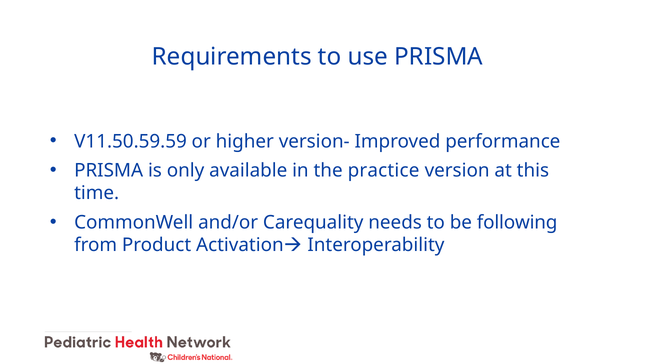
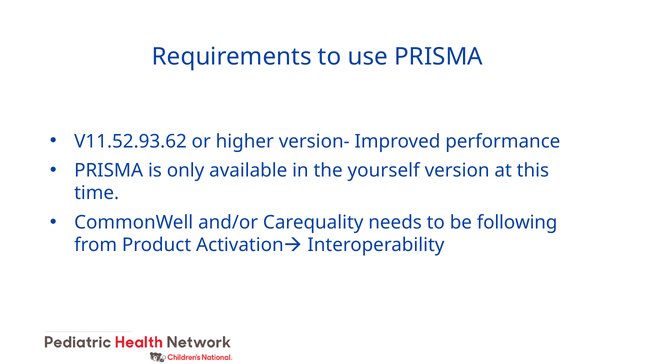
V11.50.59.59: V11.50.59.59 -> V11.52.93.62
practice: practice -> yourself
